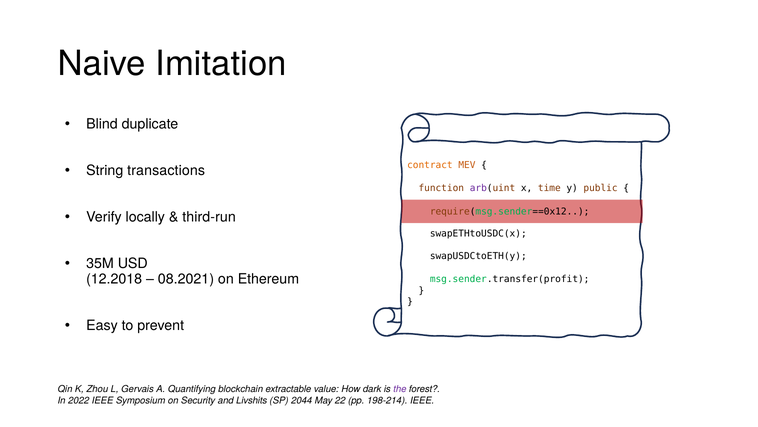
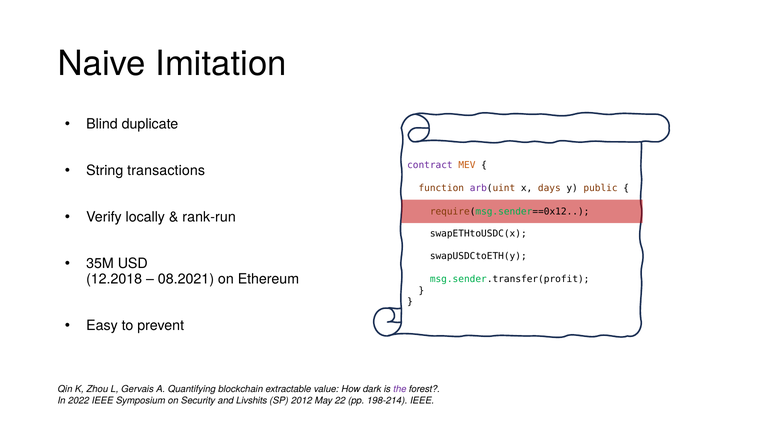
contract colour: orange -> purple
time: time -> days
third-run: third-run -> rank-run
2044: 2044 -> 2012
